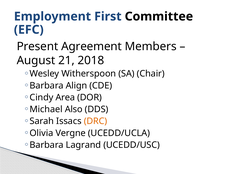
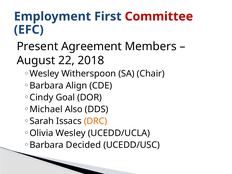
Committee colour: black -> red
21: 21 -> 22
Area: Area -> Goal
Olivia Vergne: Vergne -> Wesley
Lagrand: Lagrand -> Decided
